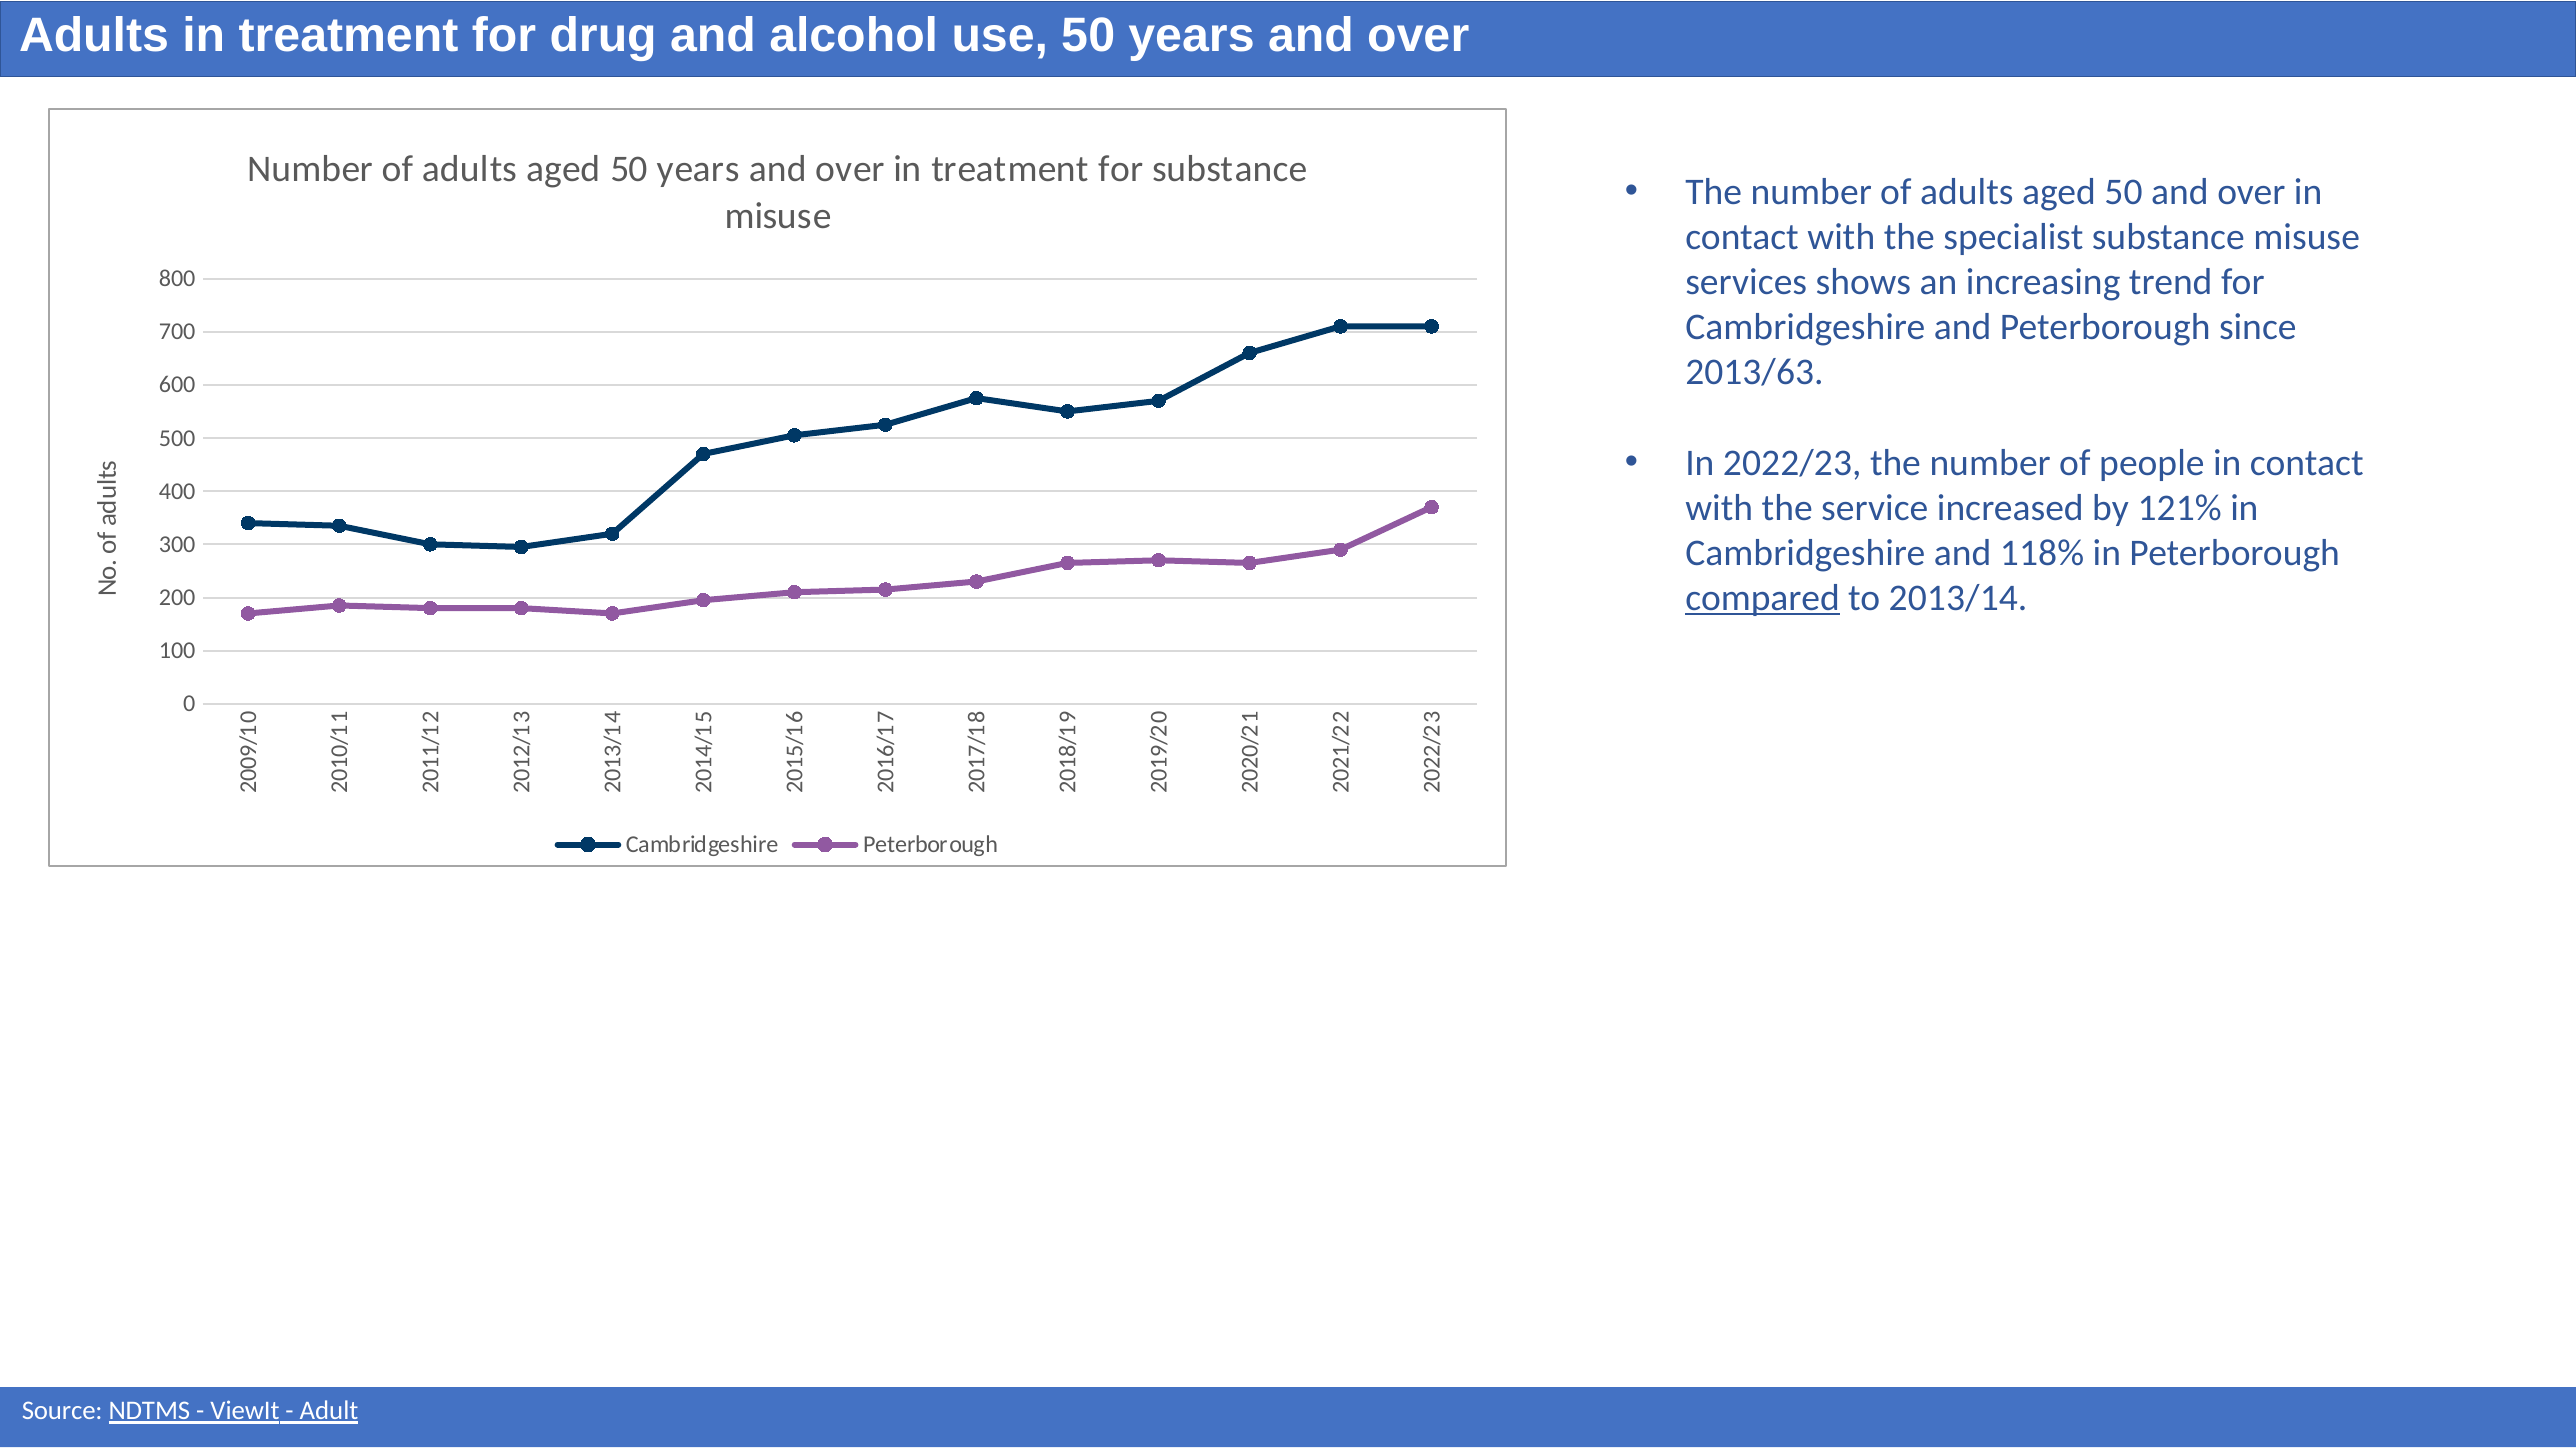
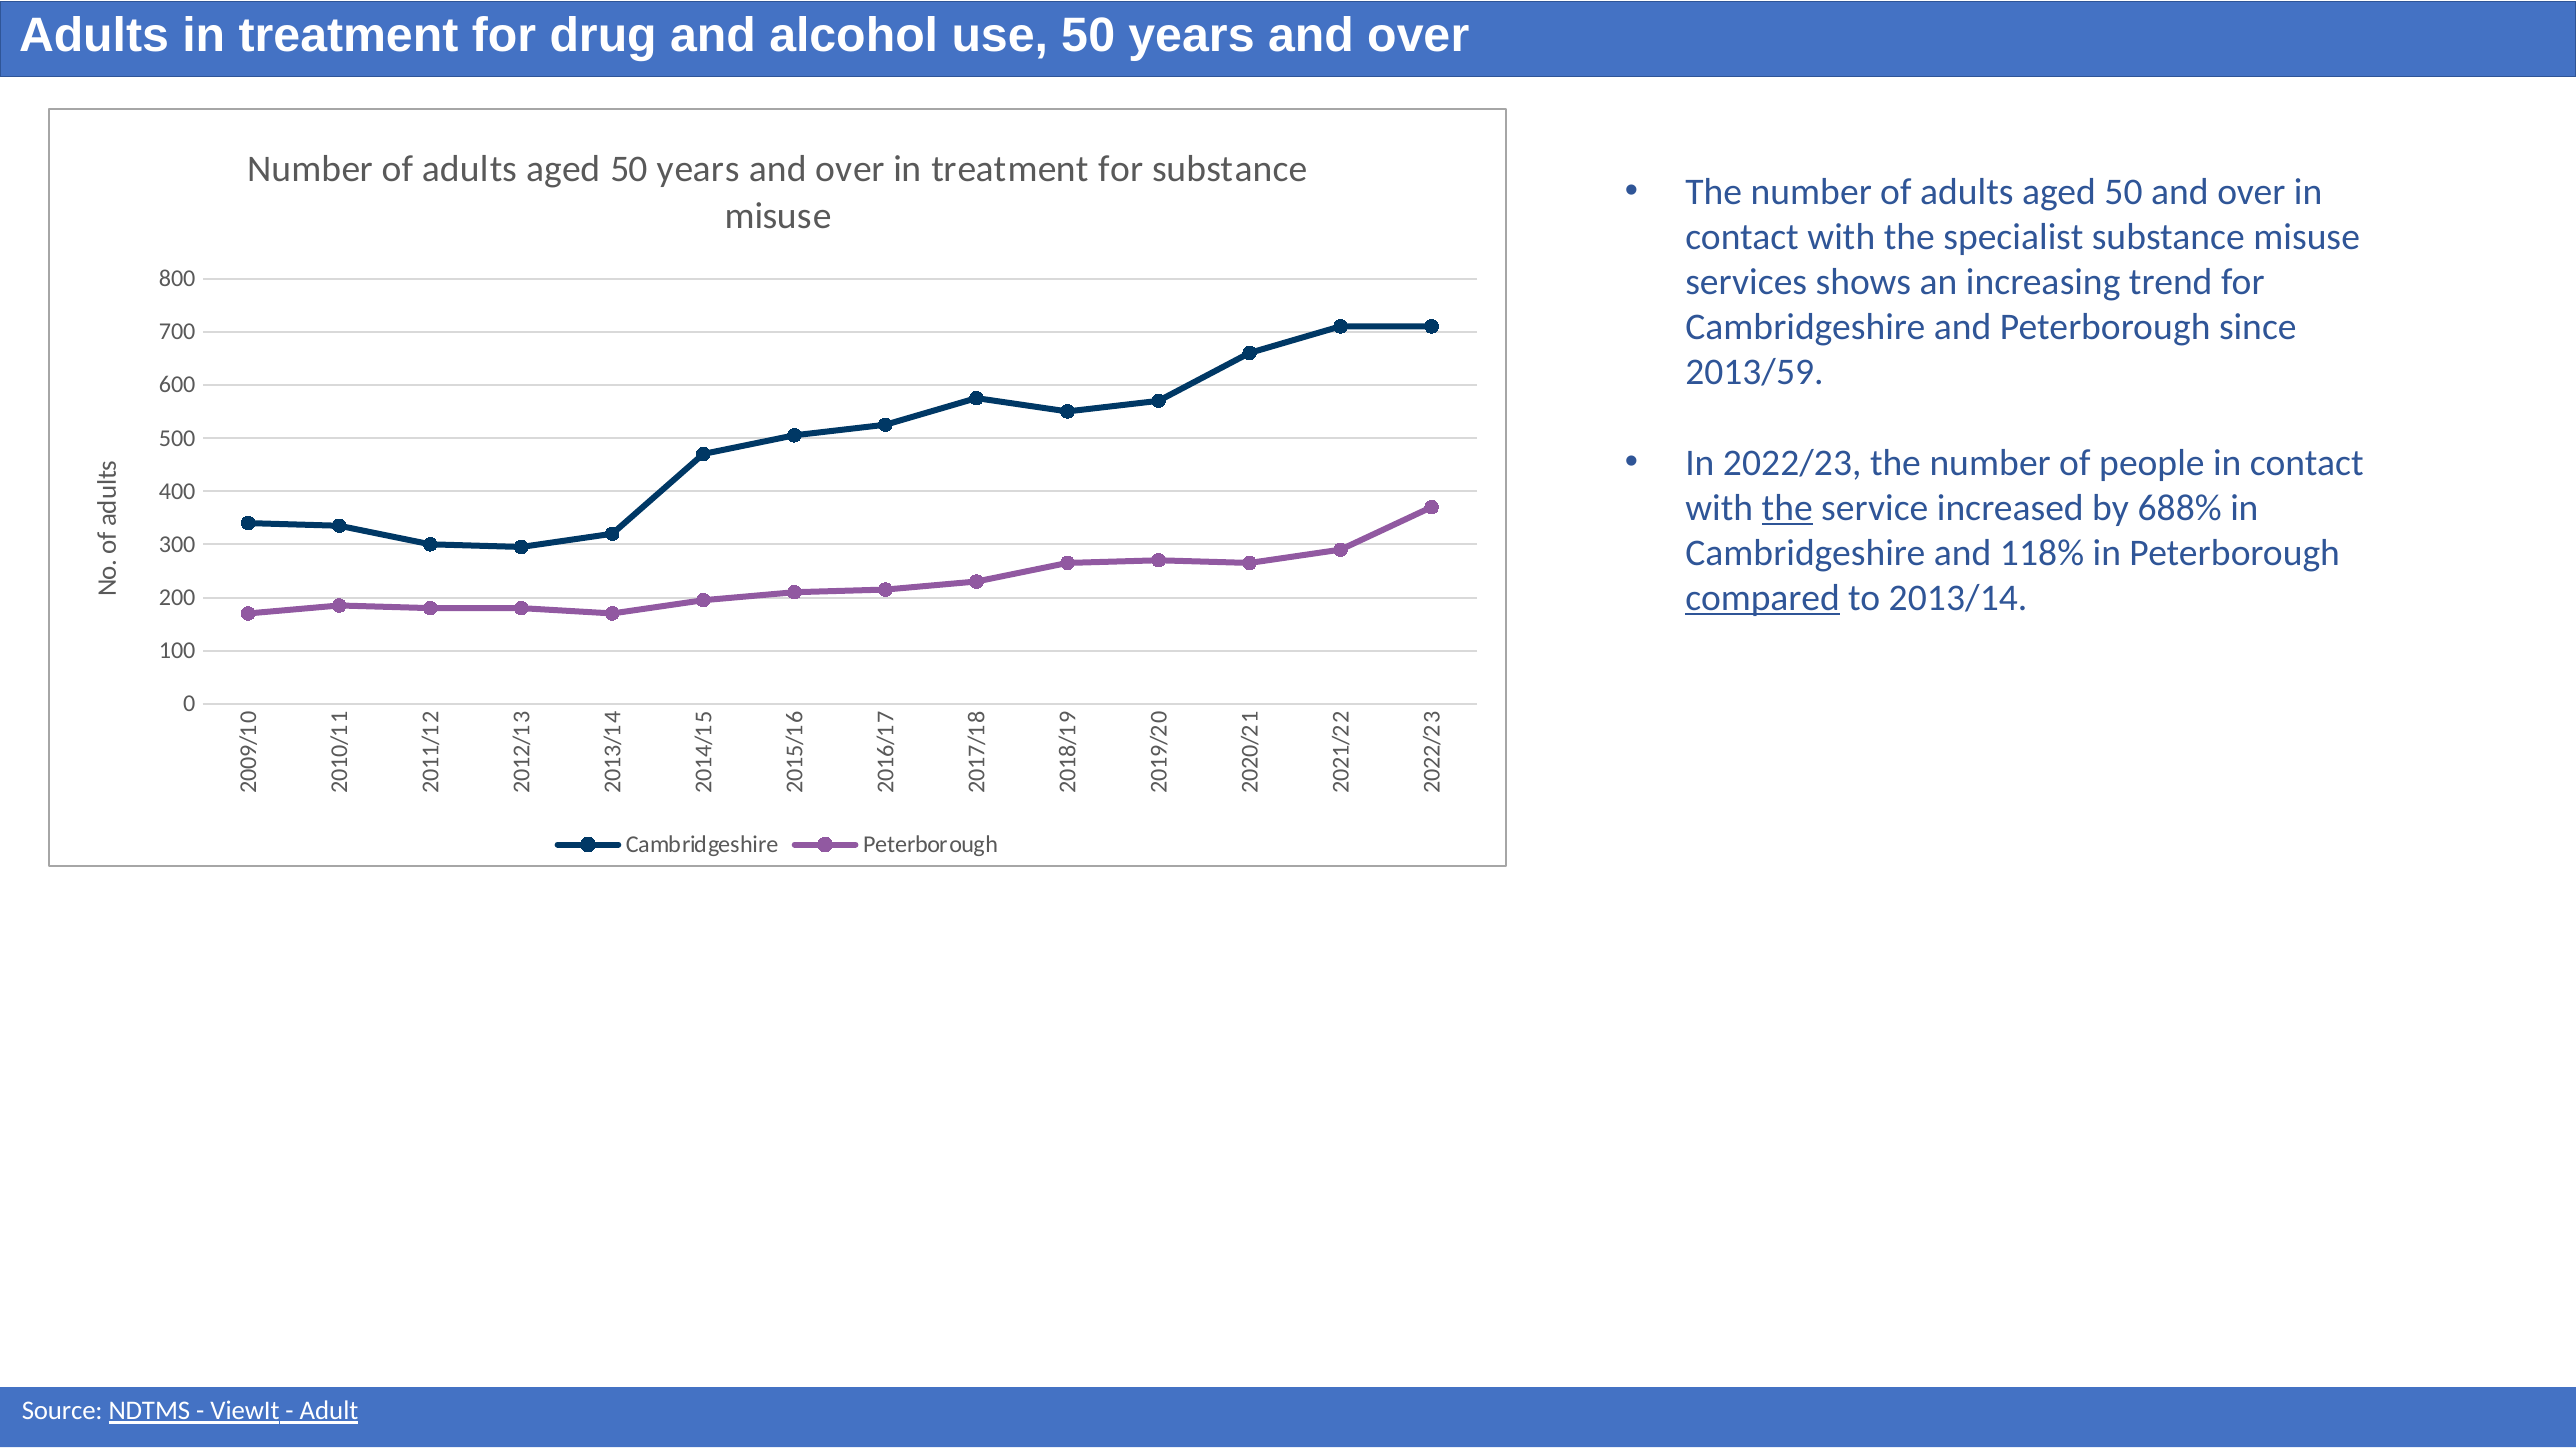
2013/63: 2013/63 -> 2013/59
the at (1787, 508) underline: none -> present
121%: 121% -> 688%
